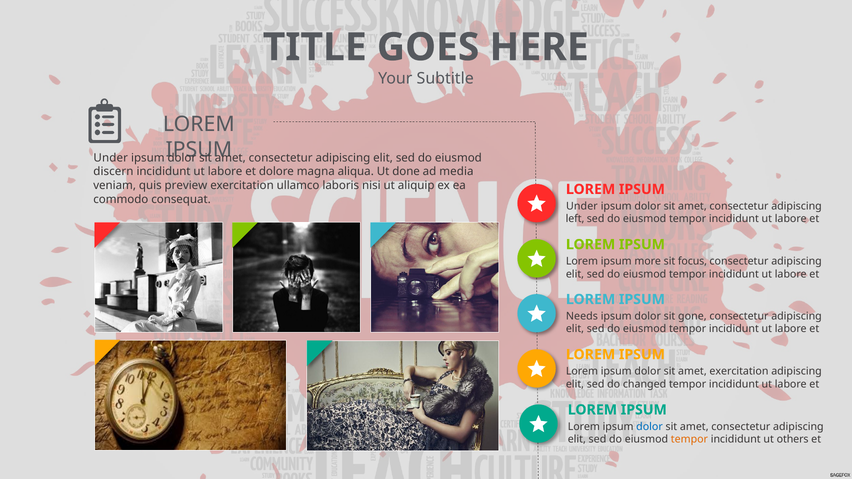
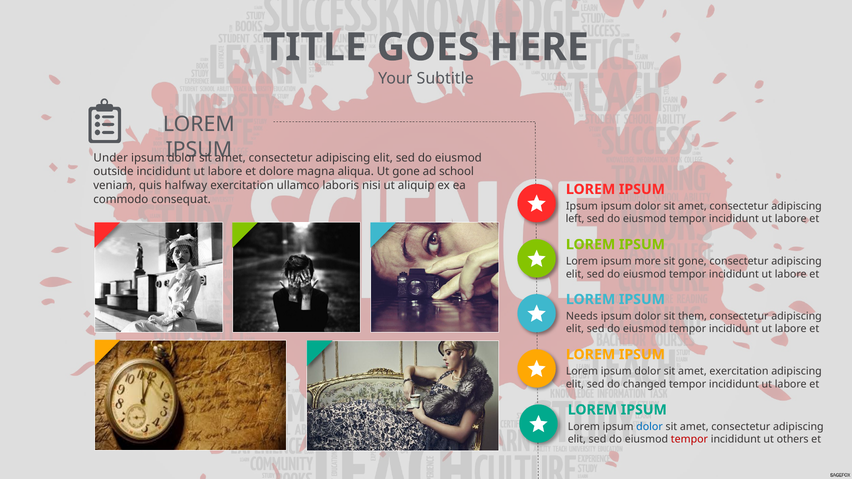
discern: discern -> outside
Ut done: done -> gone
media: media -> school
preview: preview -> halfway
Under at (582, 206): Under -> Ipsum
sit focus: focus -> gone
gone: gone -> them
tempor at (689, 440) colour: orange -> red
